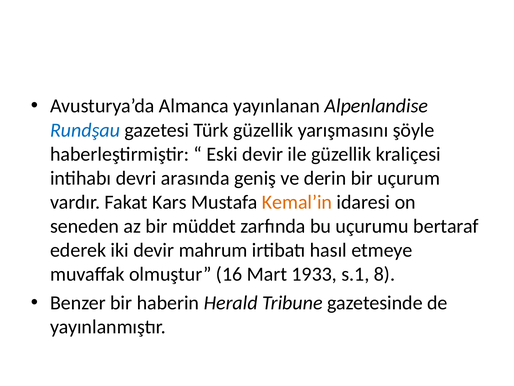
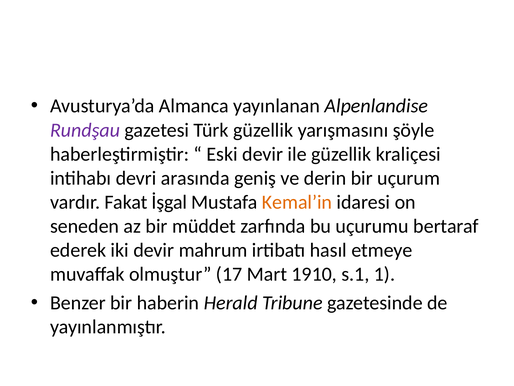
Rundşau colour: blue -> purple
Kars: Kars -> İşgal
16: 16 -> 17
1933: 1933 -> 1910
8: 8 -> 1
